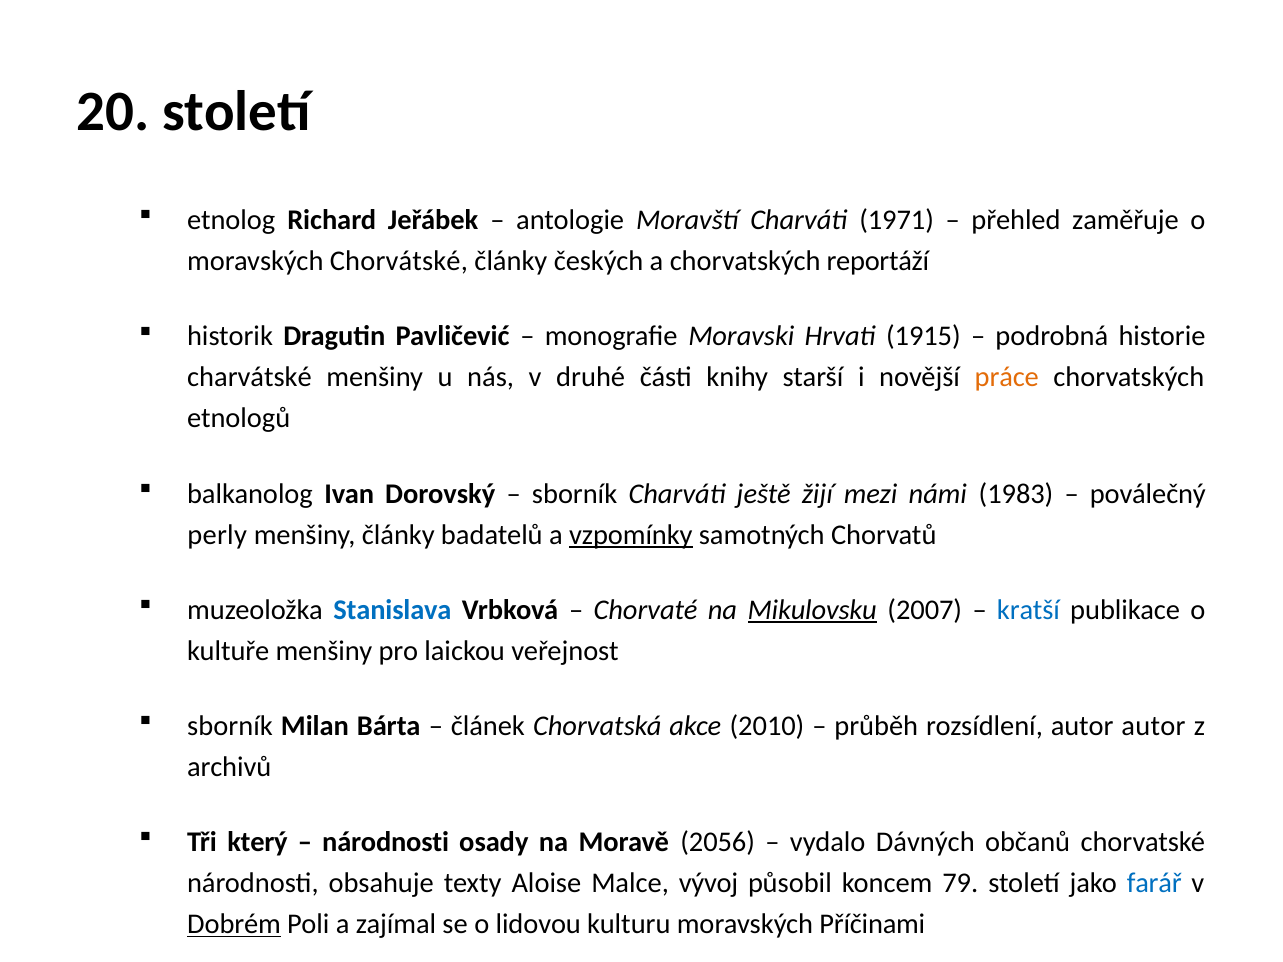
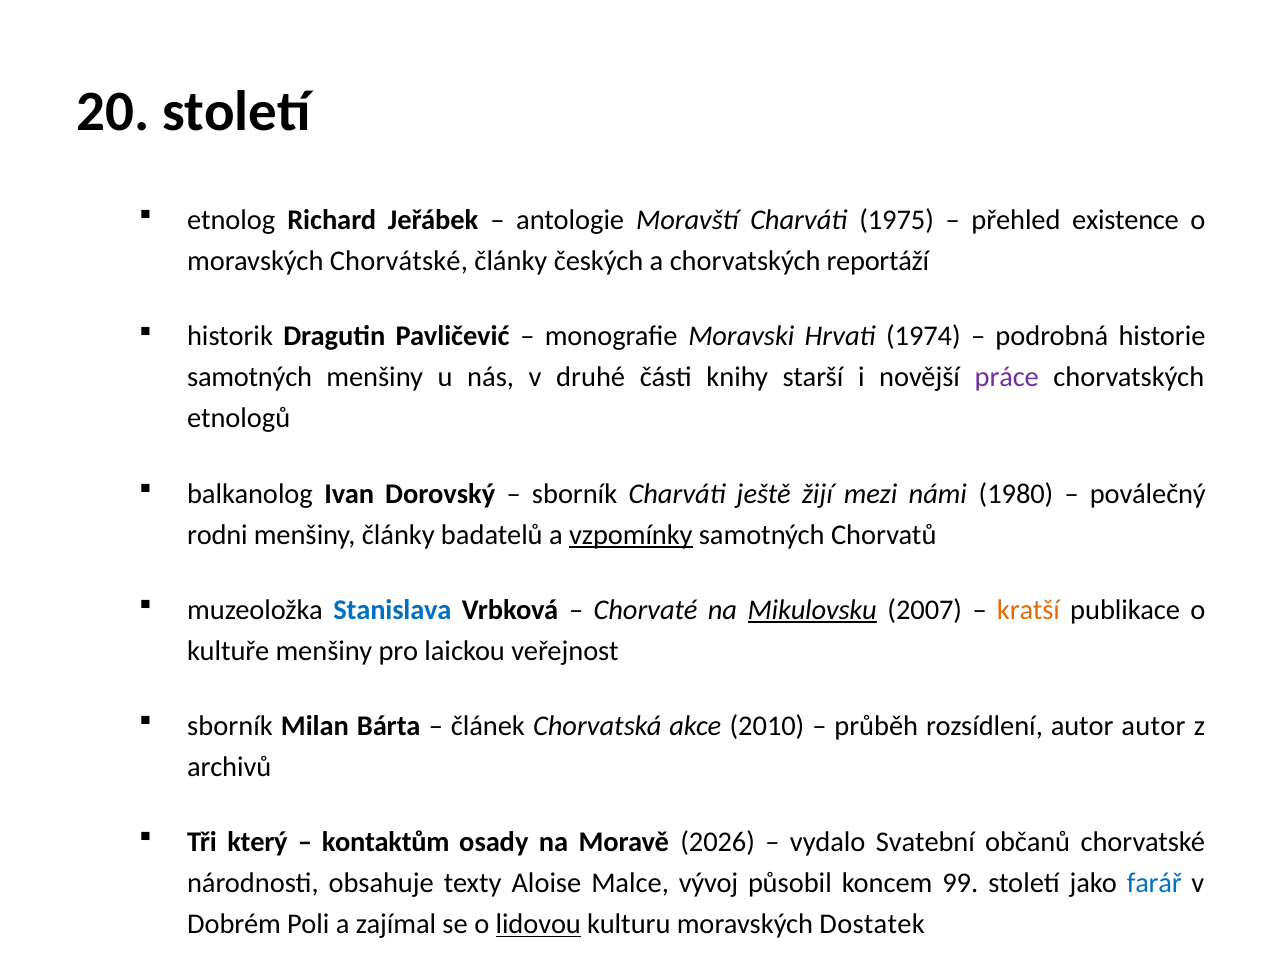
1971: 1971 -> 1975
zaměřuje: zaměřuje -> existence
1915: 1915 -> 1974
charvátské at (249, 378): charvátské -> samotných
práce colour: orange -> purple
1983: 1983 -> 1980
perly: perly -> rodni
kratší colour: blue -> orange
národnosti at (386, 842): národnosti -> kontaktům
2056: 2056 -> 2026
Dávných: Dávných -> Svatební
79: 79 -> 99
Dobrém underline: present -> none
lidovou underline: none -> present
Příčinami: Příčinami -> Dostatek
